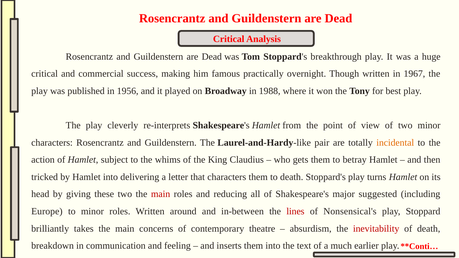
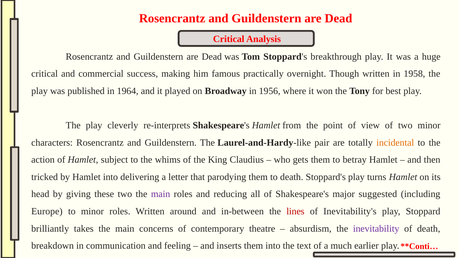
1967: 1967 -> 1958
1956: 1956 -> 1964
1988: 1988 -> 1956
that characters: characters -> parodying
main at (161, 194) colour: red -> purple
Nonsensical's: Nonsensical's -> Inevitability's
inevitability colour: red -> purple
